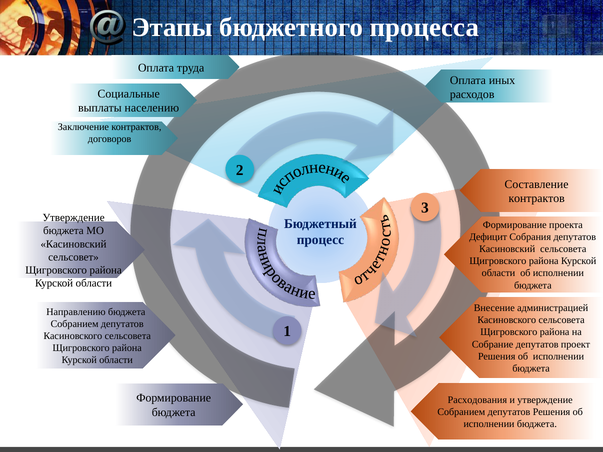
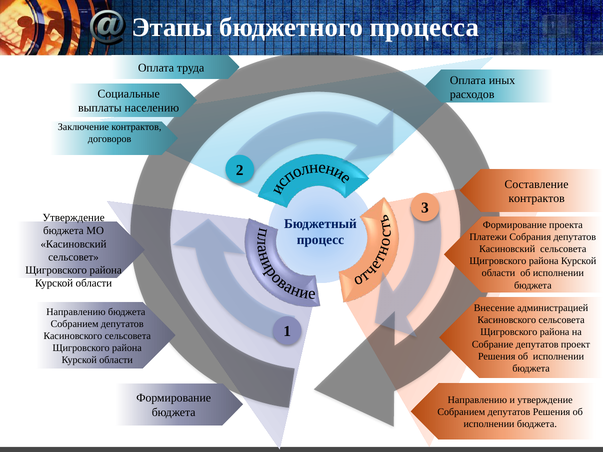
Дефицит: Дефицит -> Платежи
Расходования at (477, 400): Расходования -> Направлению
